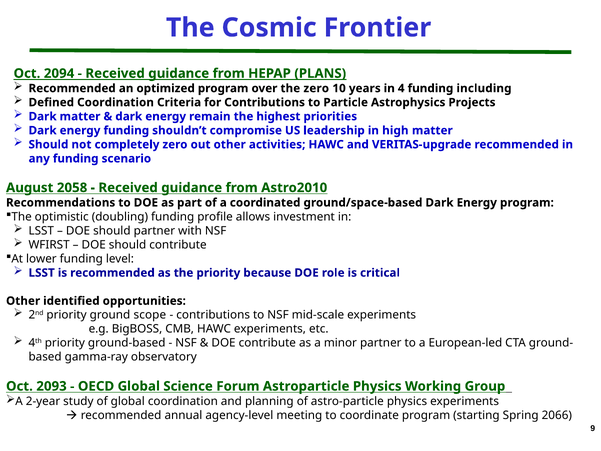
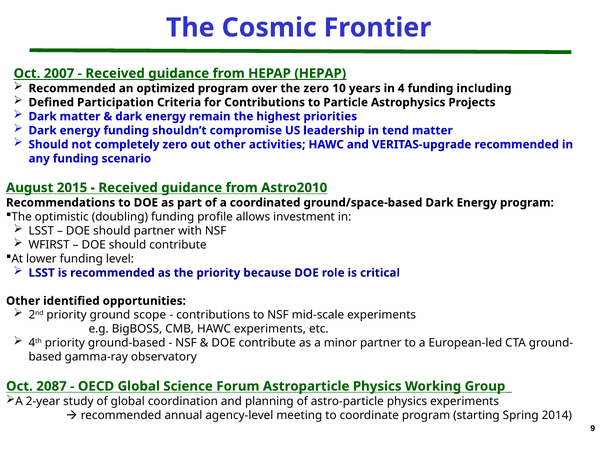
2094: 2094 -> 2007
HEPAP PLANS: PLANS -> HEPAP
Defined Coordination: Coordination -> Participation
high: high -> tend
2058: 2058 -> 2015
2093: 2093 -> 2087
2066: 2066 -> 2014
